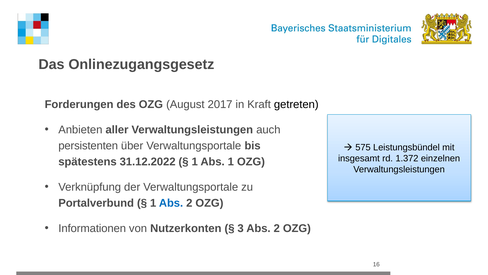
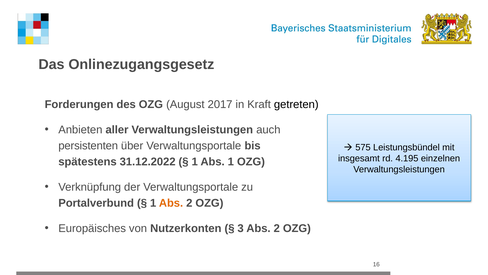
1.372: 1.372 -> 4.195
Abs at (171, 203) colour: blue -> orange
Informationen: Informationen -> Europäisches
